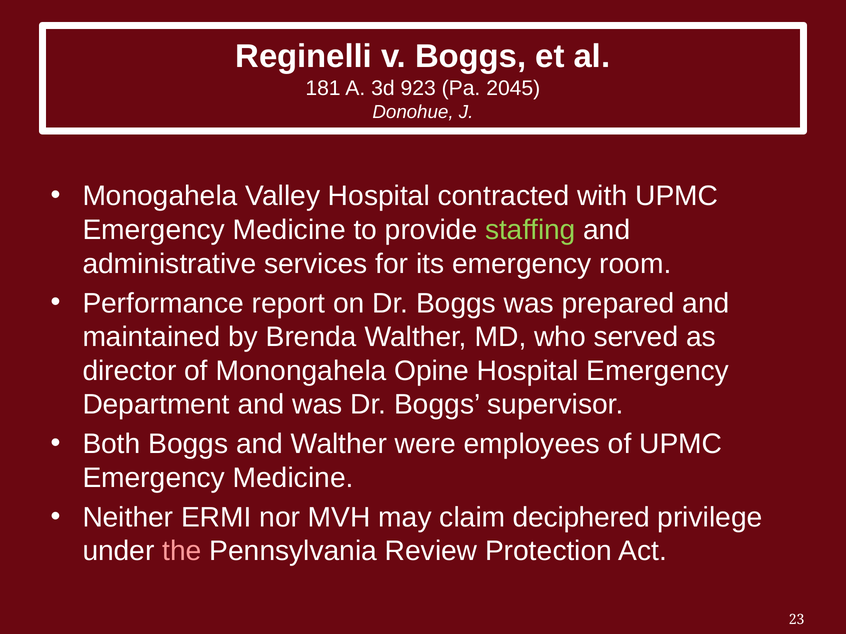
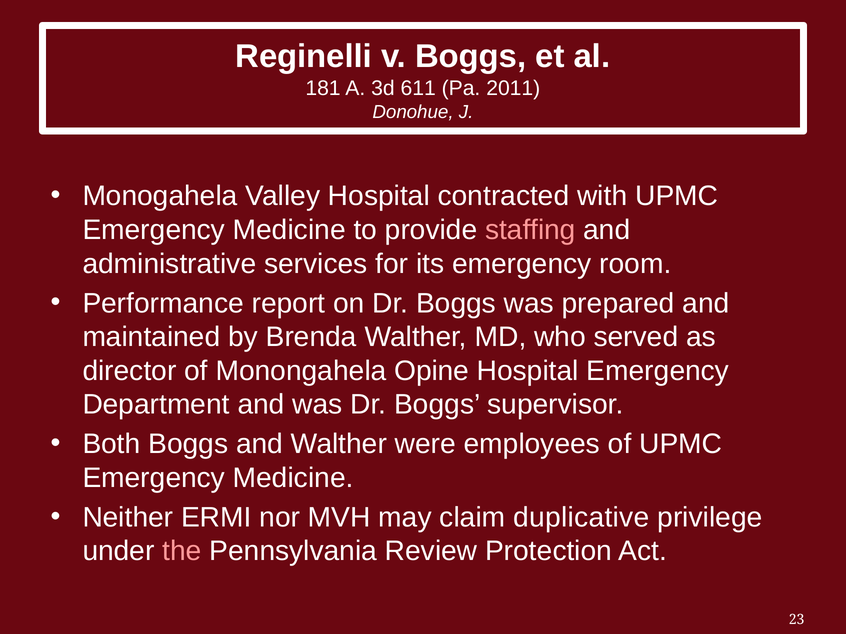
923: 923 -> 611
2045: 2045 -> 2011
staffing colour: light green -> pink
deciphered: deciphered -> duplicative
